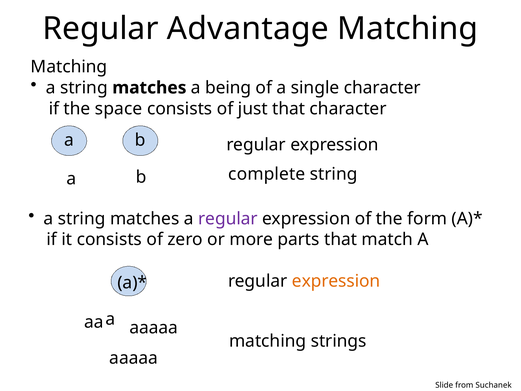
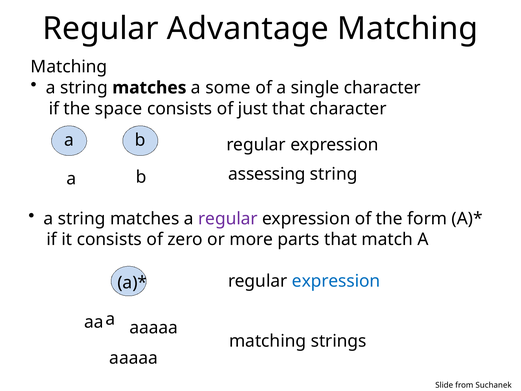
being: being -> some
complete: complete -> assessing
expression at (336, 281) colour: orange -> blue
